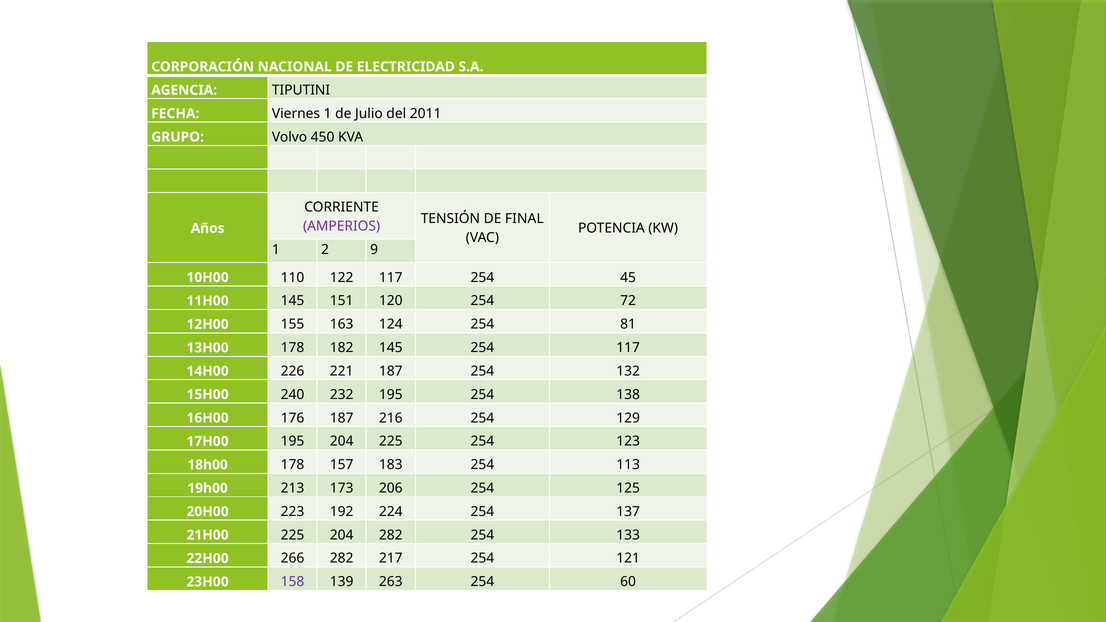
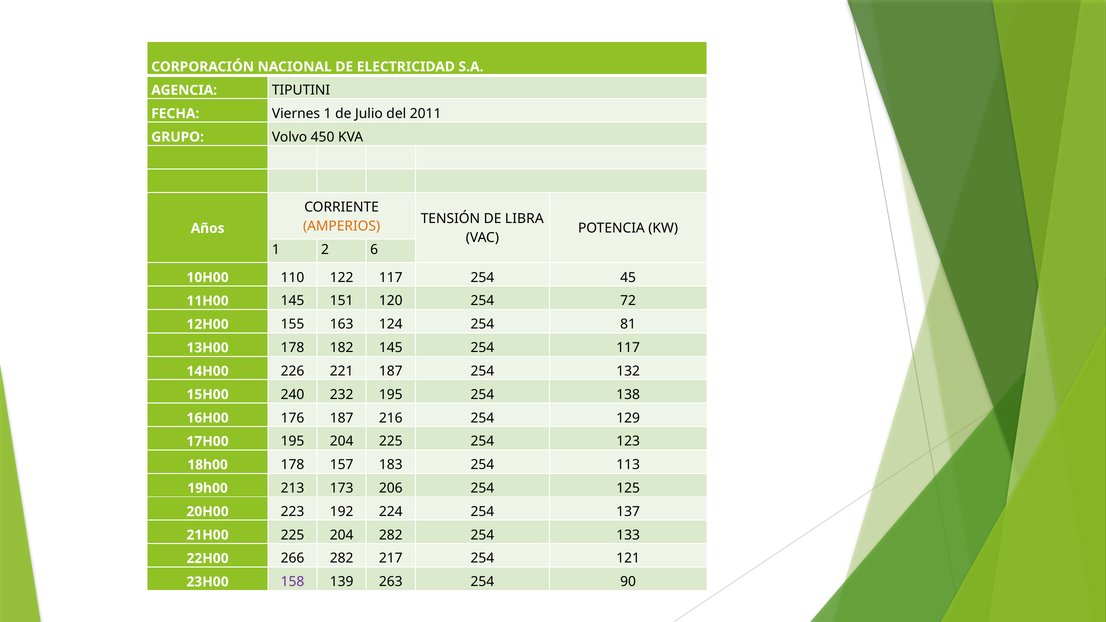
FINAL: FINAL -> LIBRA
AMPERIOS colour: purple -> orange
9: 9 -> 6
60: 60 -> 90
